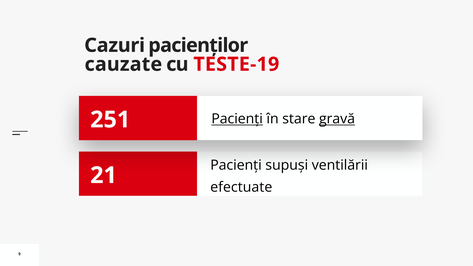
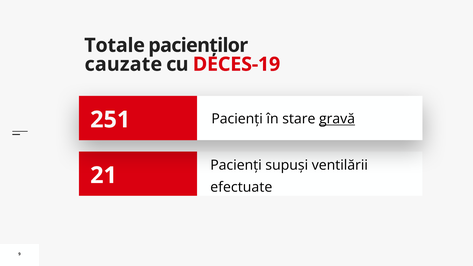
Cazuri: Cazuri -> Totale
TESTE-19: TESTE-19 -> DECES-19
Pacienți at (237, 119) underline: present -> none
